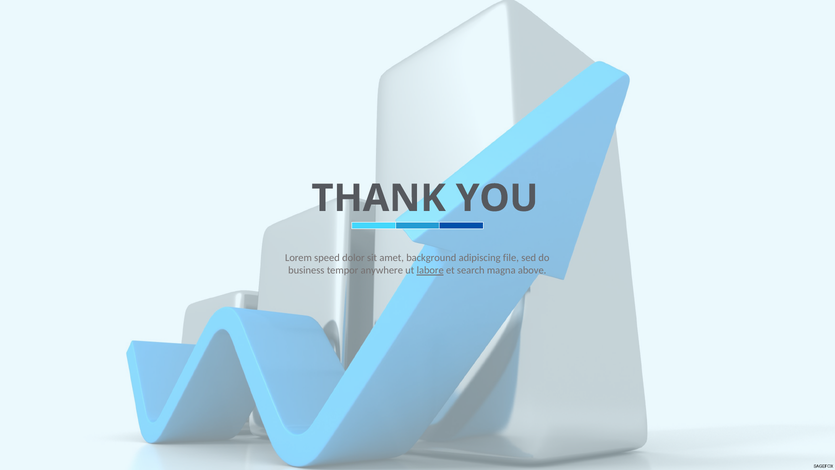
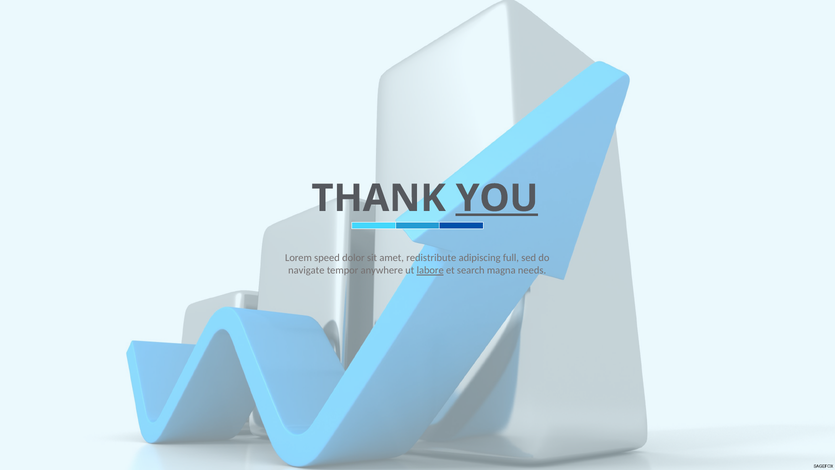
YOU underline: none -> present
background: background -> redistribute
file: file -> full
business: business -> navigate
above: above -> needs
